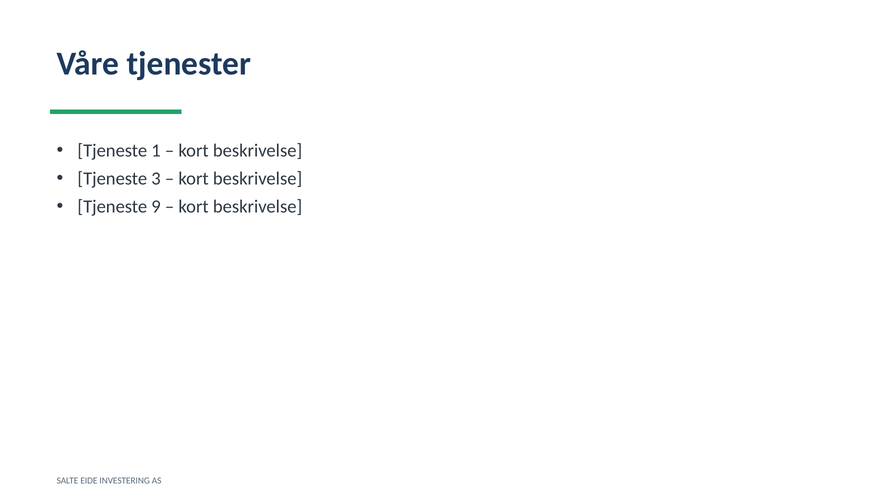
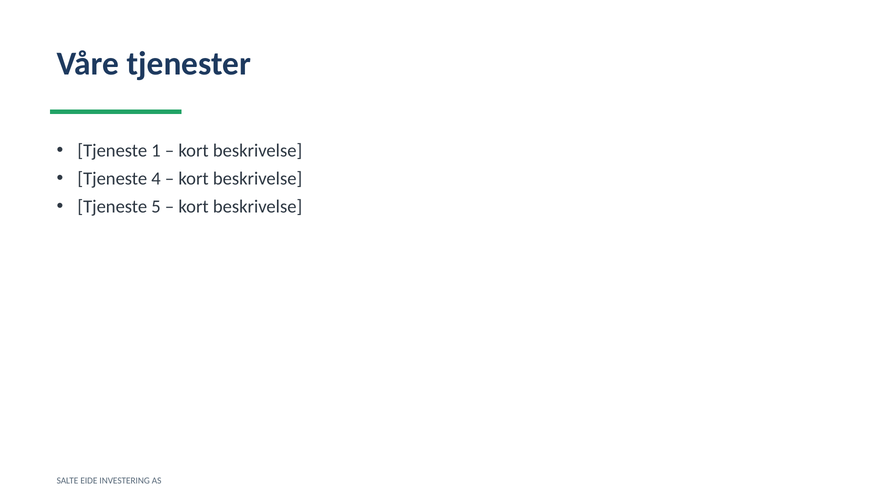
3: 3 -> 4
9: 9 -> 5
